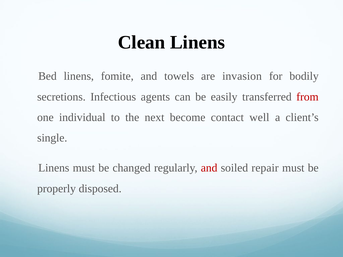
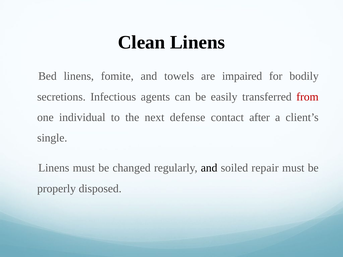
invasion: invasion -> impaired
become: become -> defense
well: well -> after
and at (209, 168) colour: red -> black
